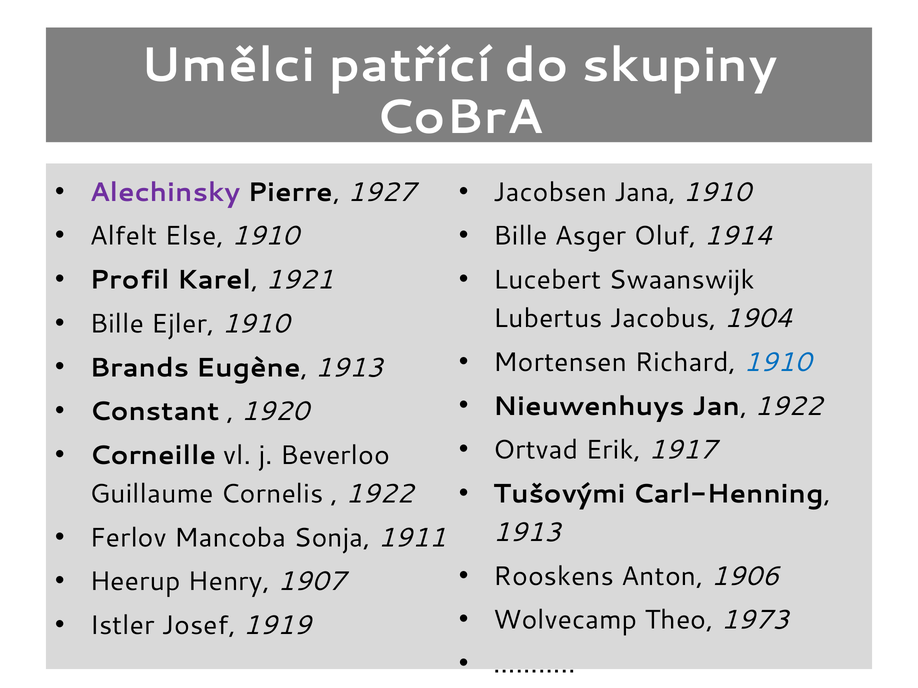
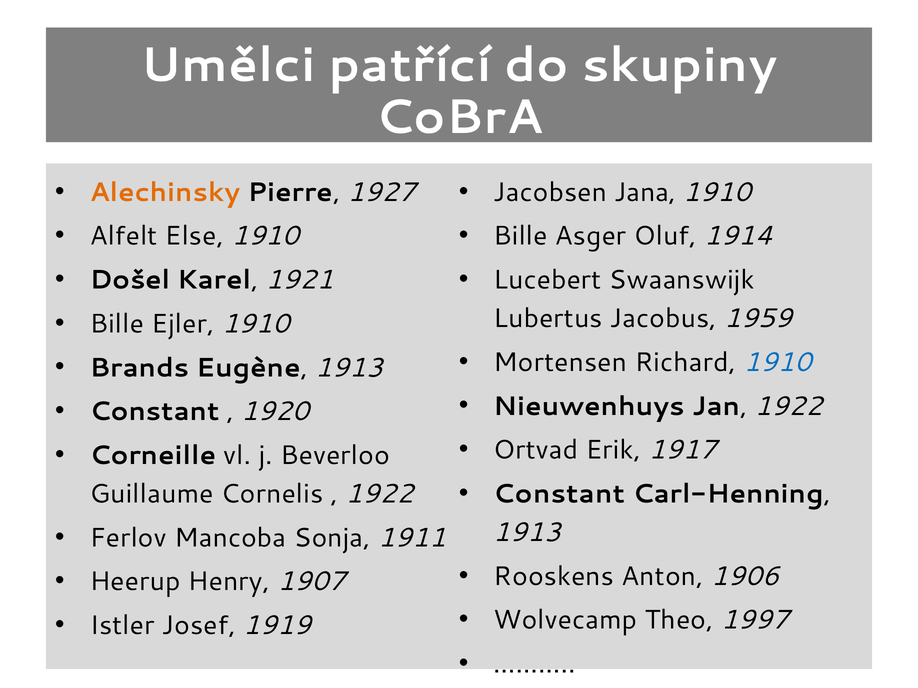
Alechinsky colour: purple -> orange
Profil: Profil -> Došel
1904: 1904 -> 1959
Tušovými at (560, 494): Tušovými -> Constant
1973: 1973 -> 1997
